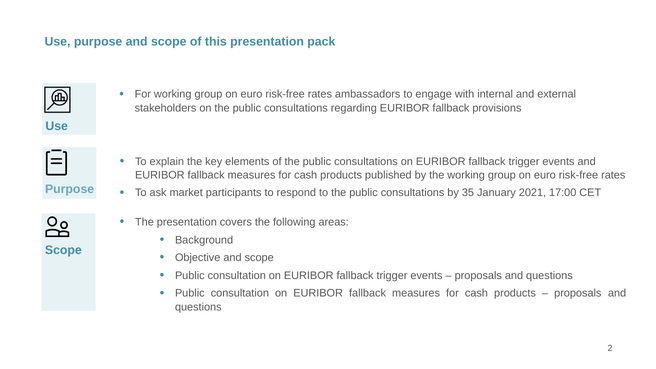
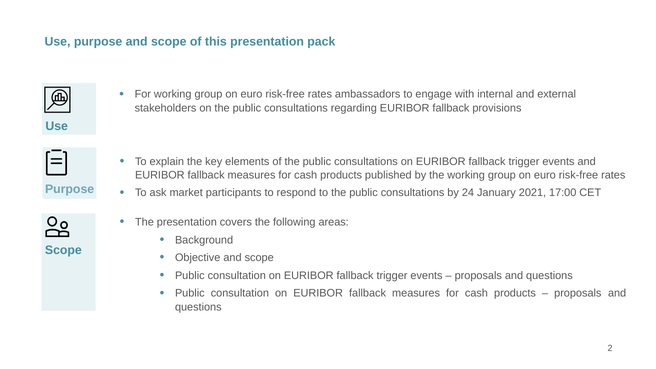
35: 35 -> 24
